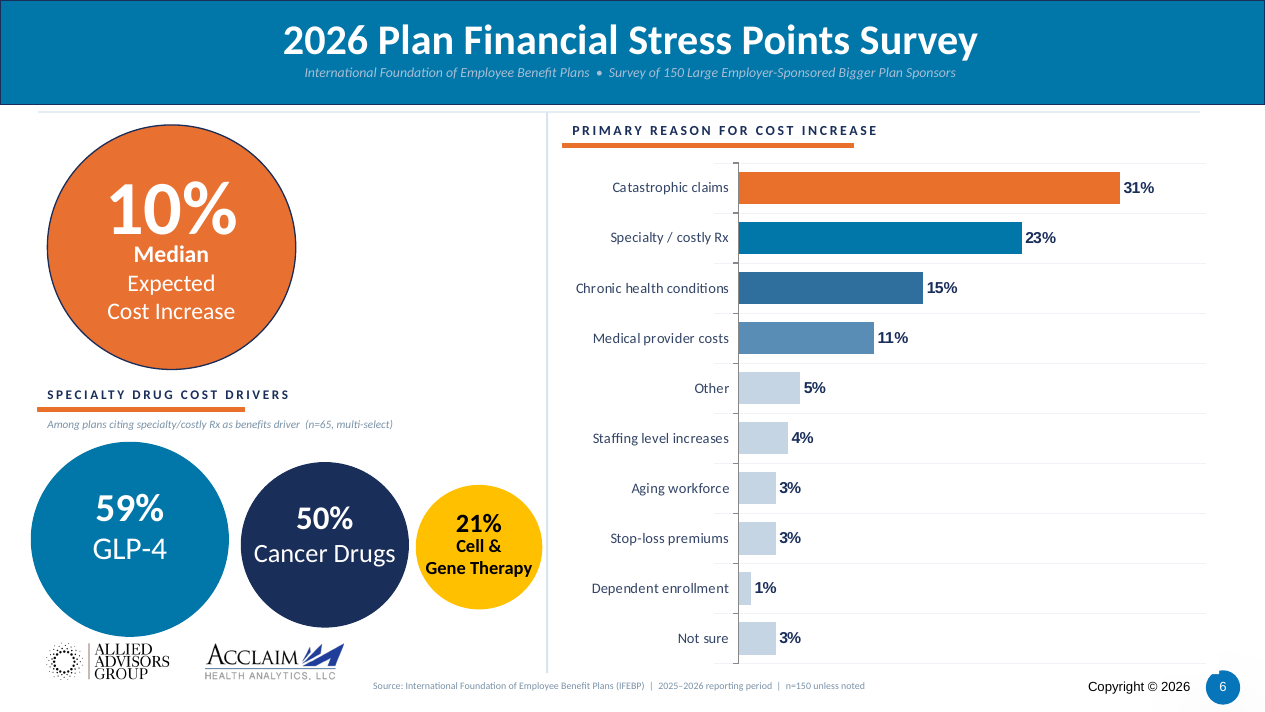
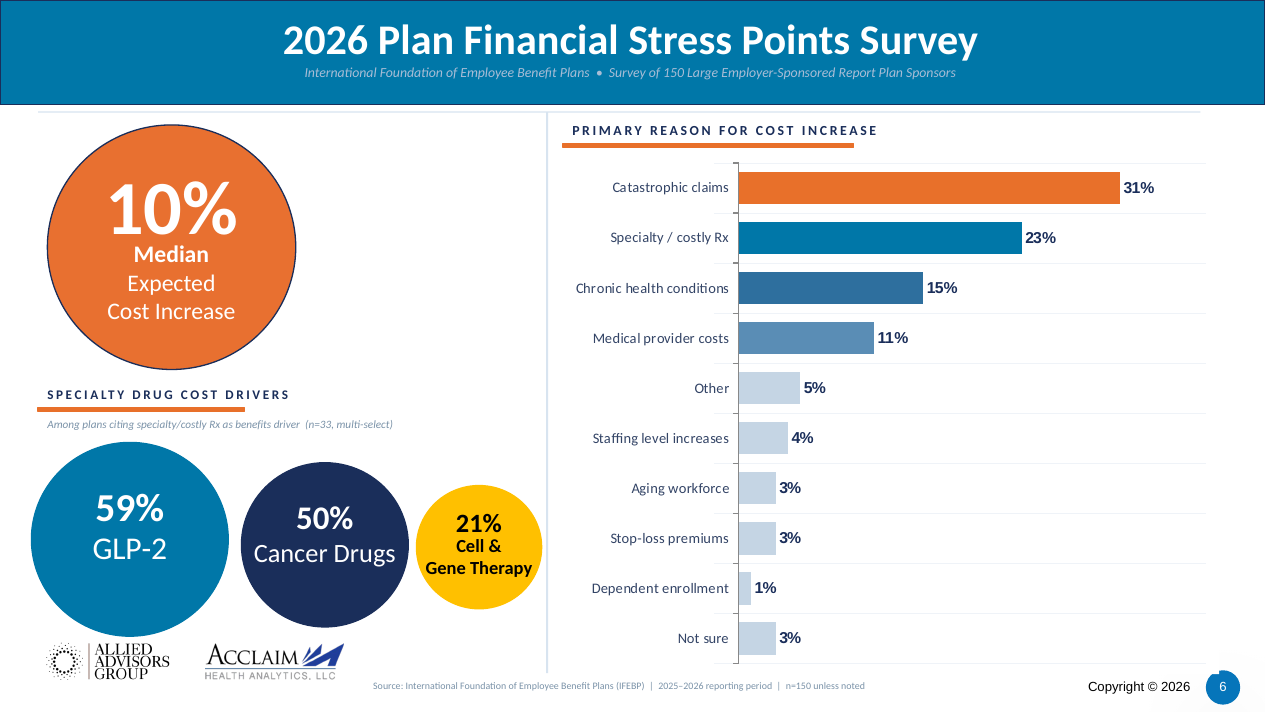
Bigger: Bigger -> Report
n=65: n=65 -> n=33
GLP-4: GLP-4 -> GLP-2
